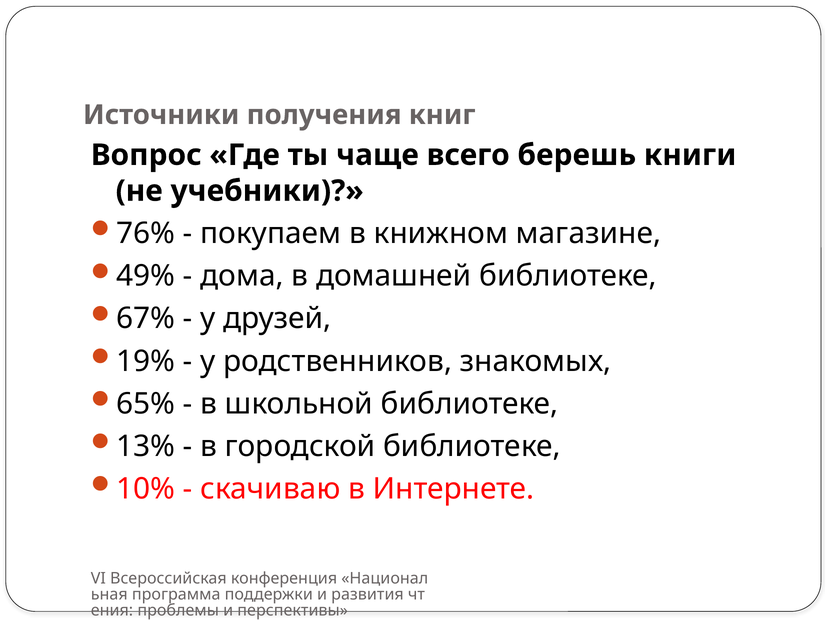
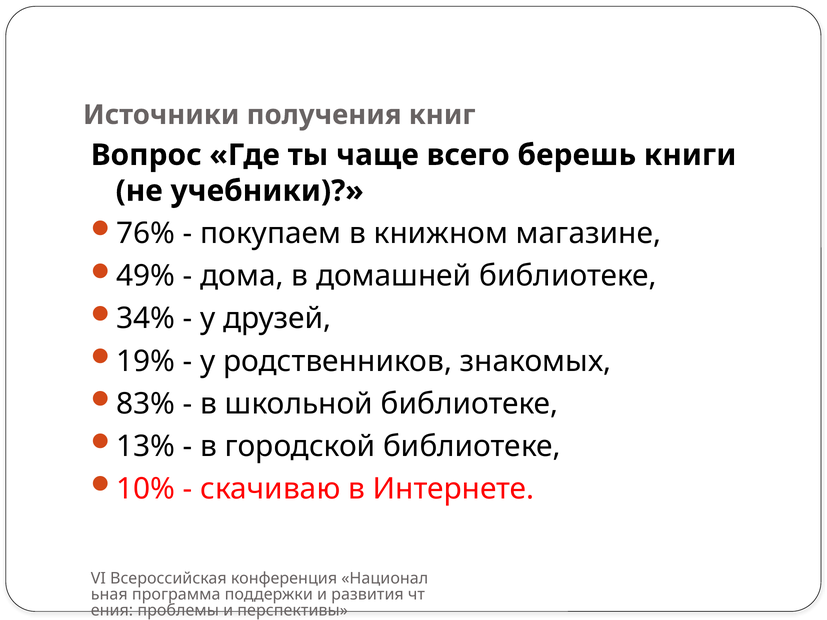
67%: 67% -> 34%
65%: 65% -> 83%
